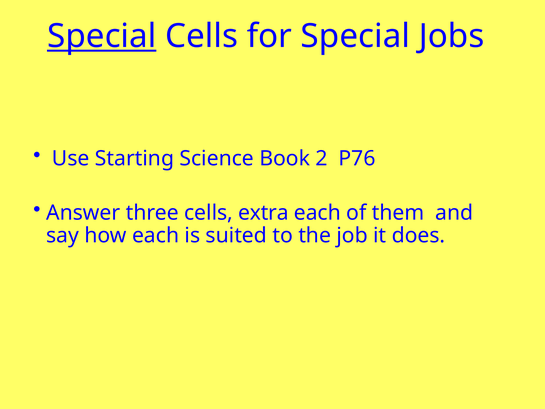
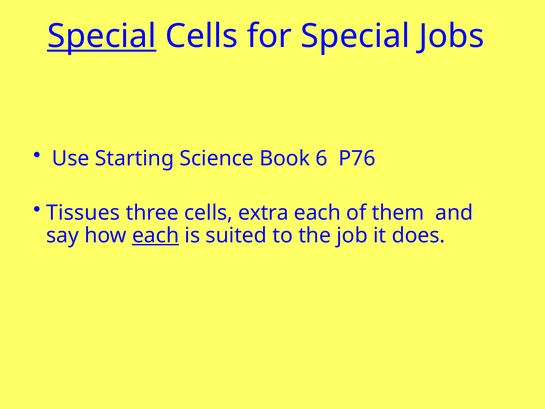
2: 2 -> 6
Answer: Answer -> Tissues
each at (156, 235) underline: none -> present
